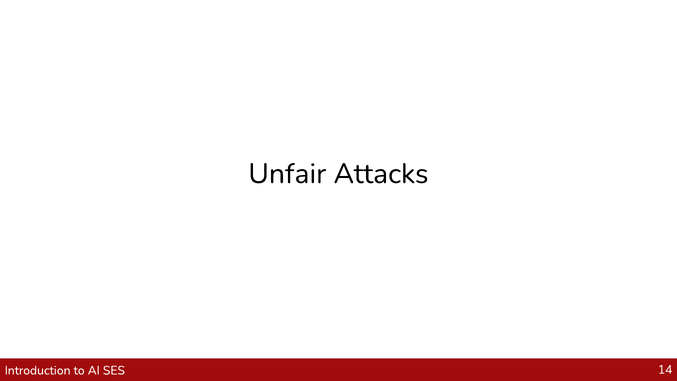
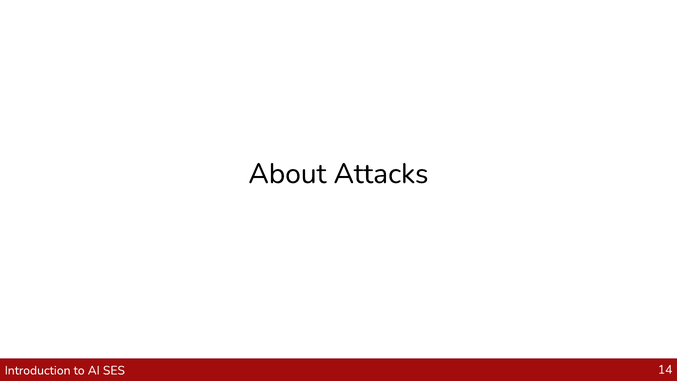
Unfair: Unfair -> About
